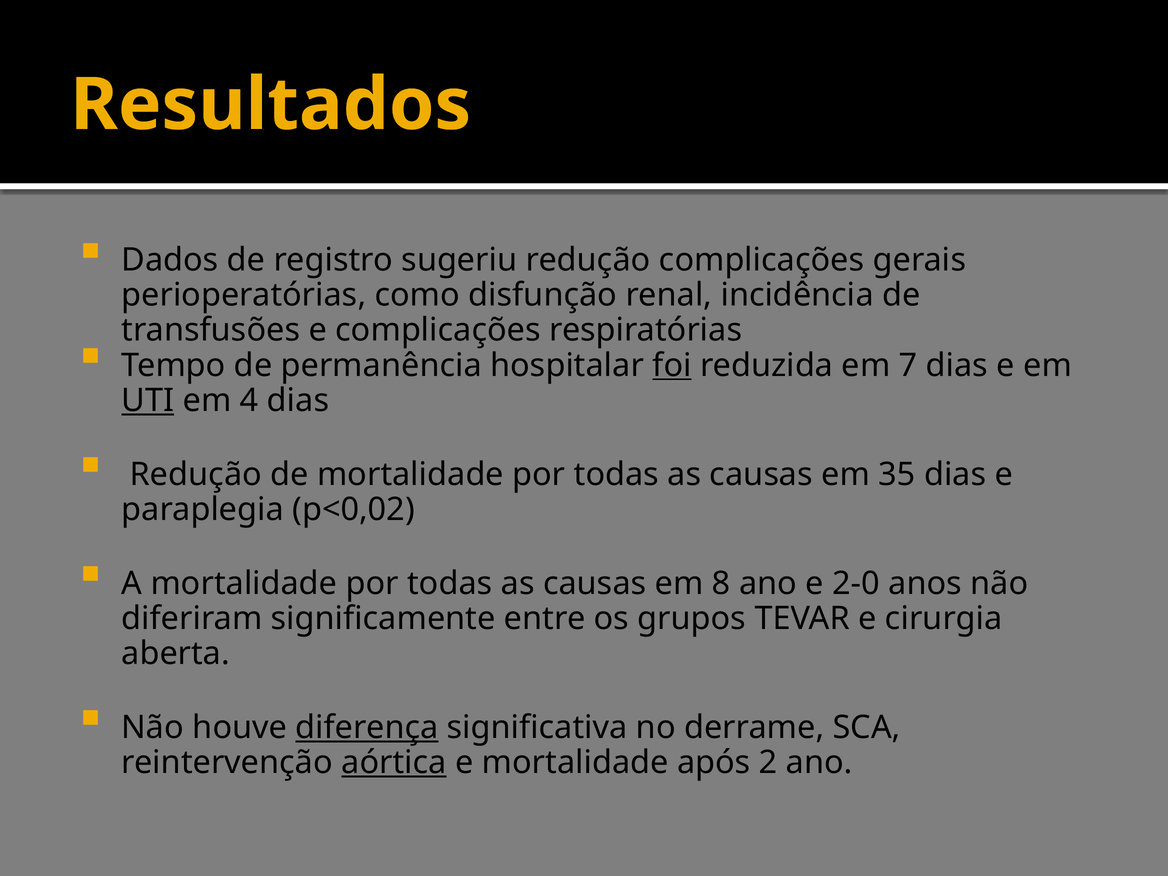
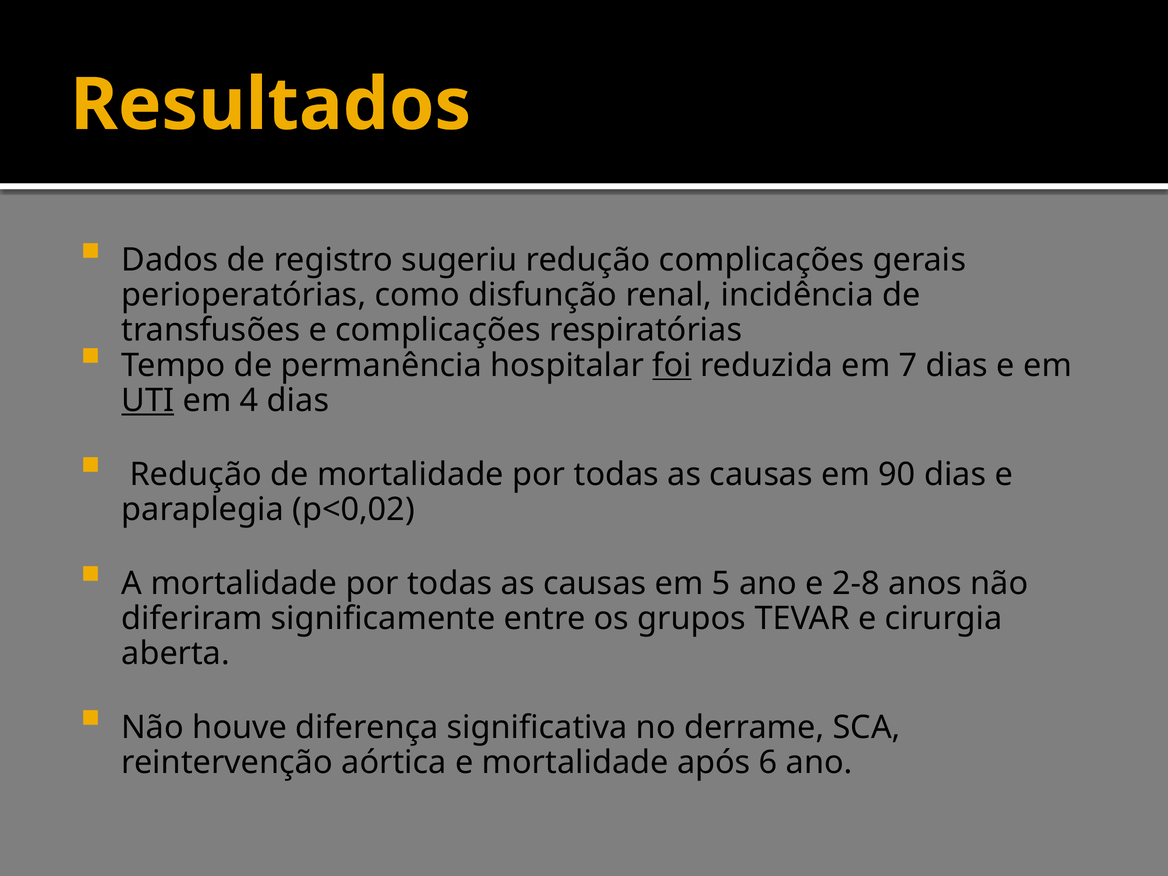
35: 35 -> 90
8: 8 -> 5
2-0: 2-0 -> 2-8
diferença underline: present -> none
aórtica underline: present -> none
2: 2 -> 6
